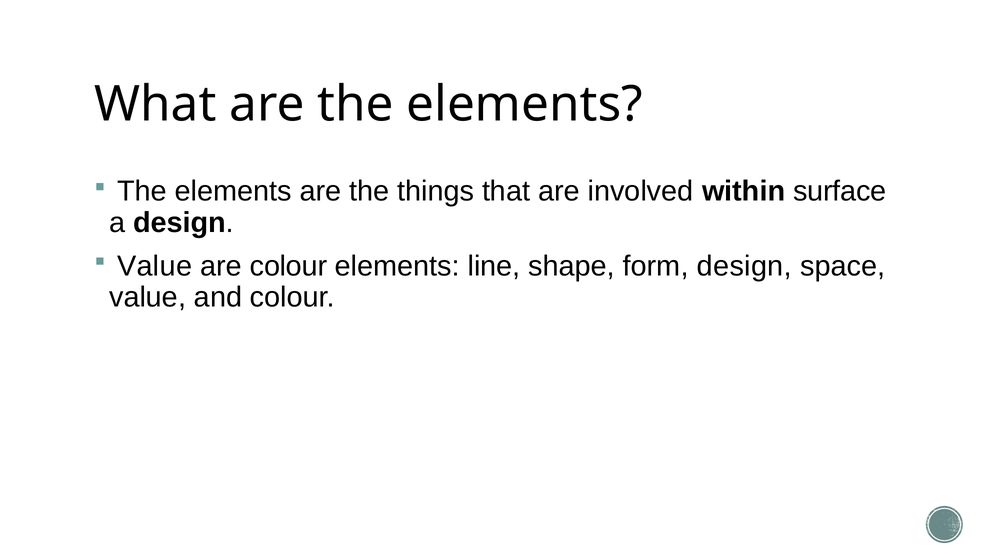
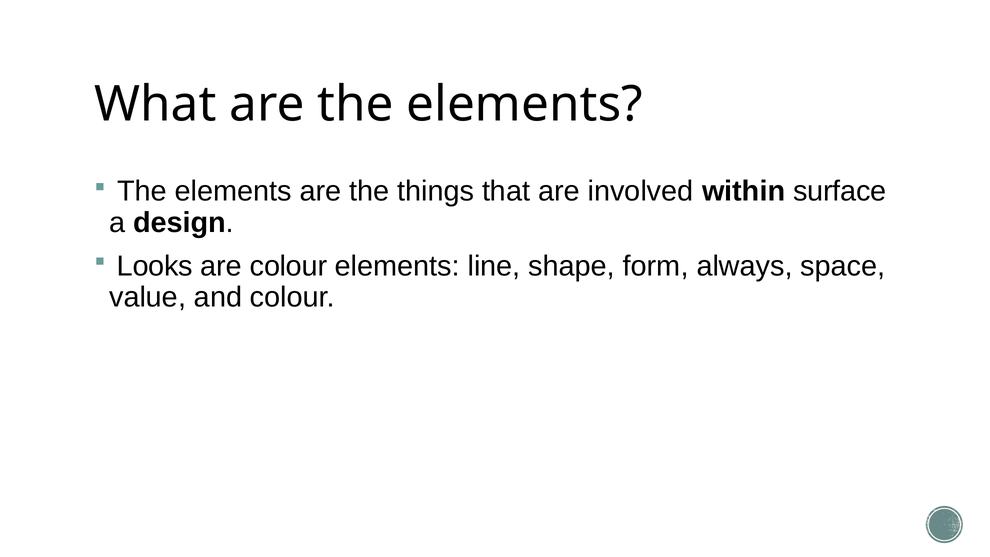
Value at (155, 266): Value -> Looks
form design: design -> always
